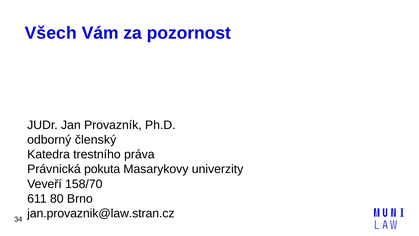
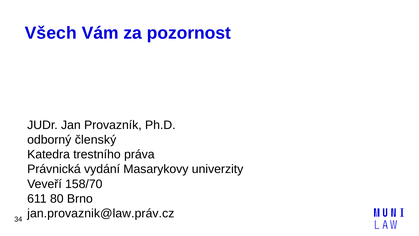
pokuta: pokuta -> vydání
jan.provaznik@law.stran.cz: jan.provaznik@law.stran.cz -> jan.provaznik@law.práv.cz
